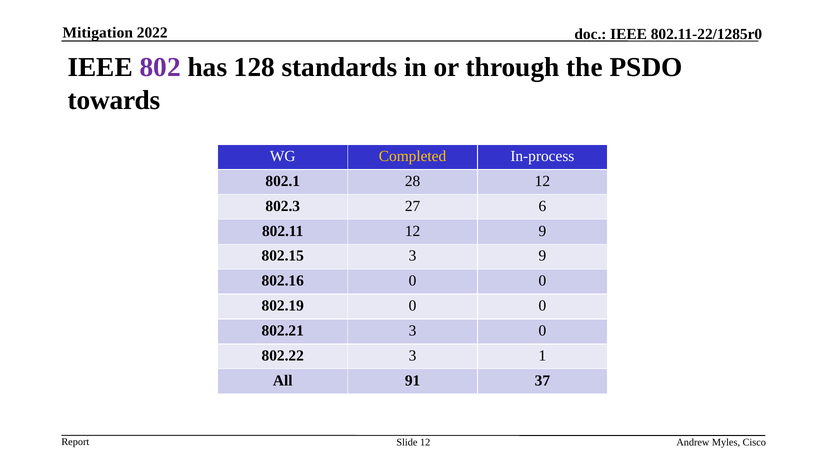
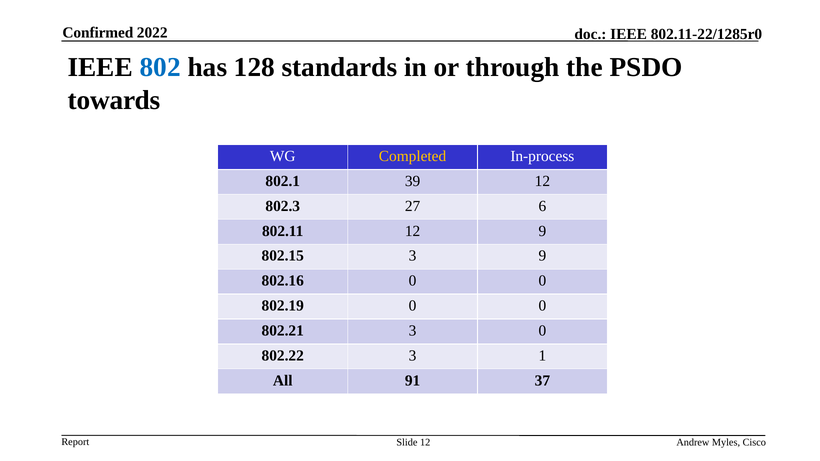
Mitigation: Mitigation -> Confirmed
802 colour: purple -> blue
28: 28 -> 39
